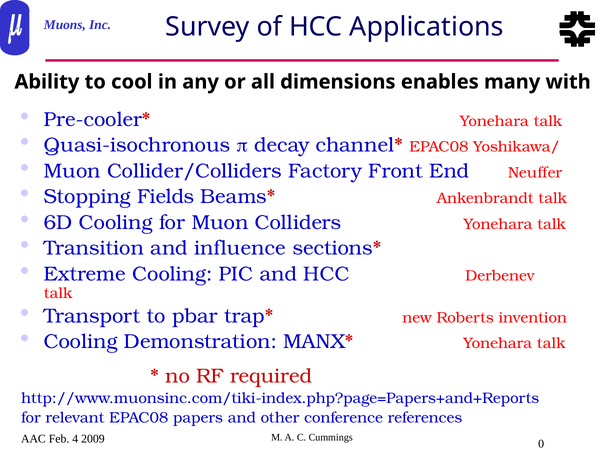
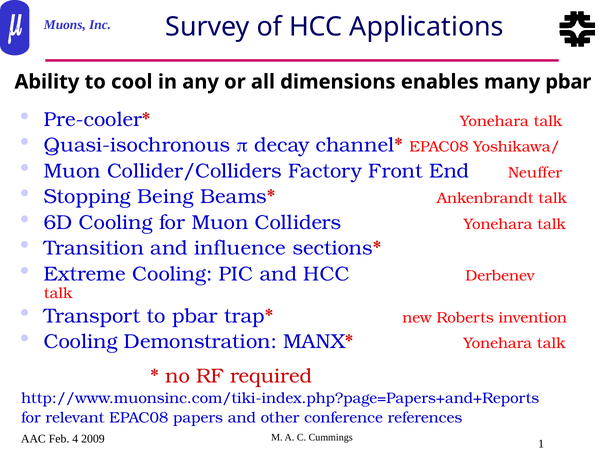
many with: with -> pbar
Fields: Fields -> Being
0: 0 -> 1
